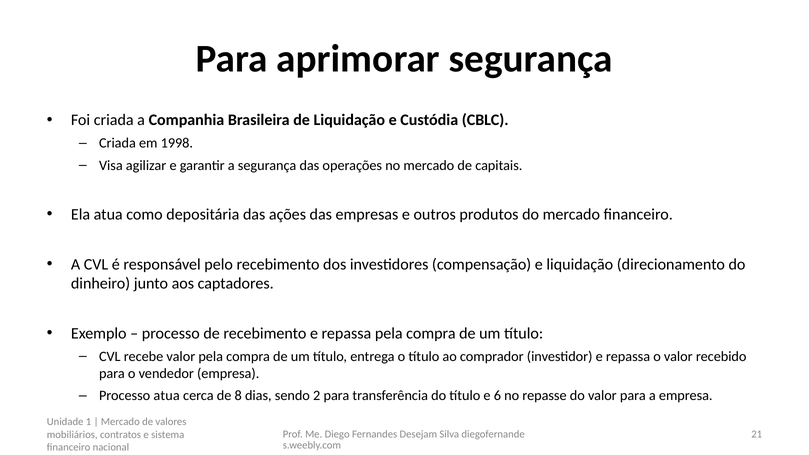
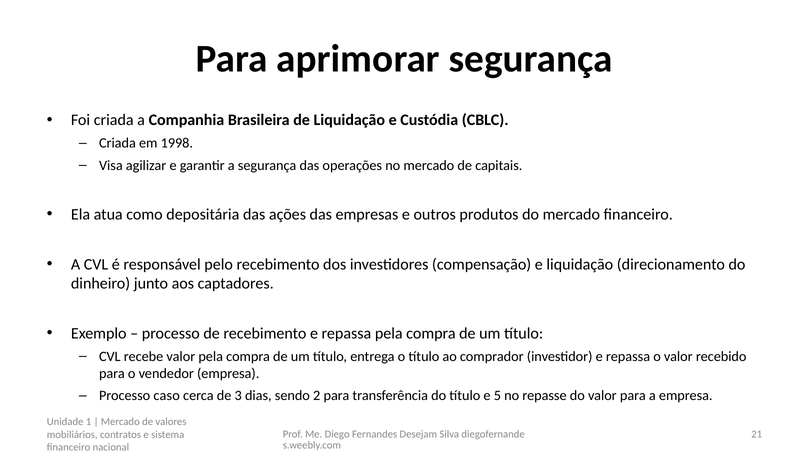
Processo atua: atua -> caso
8: 8 -> 3
6: 6 -> 5
